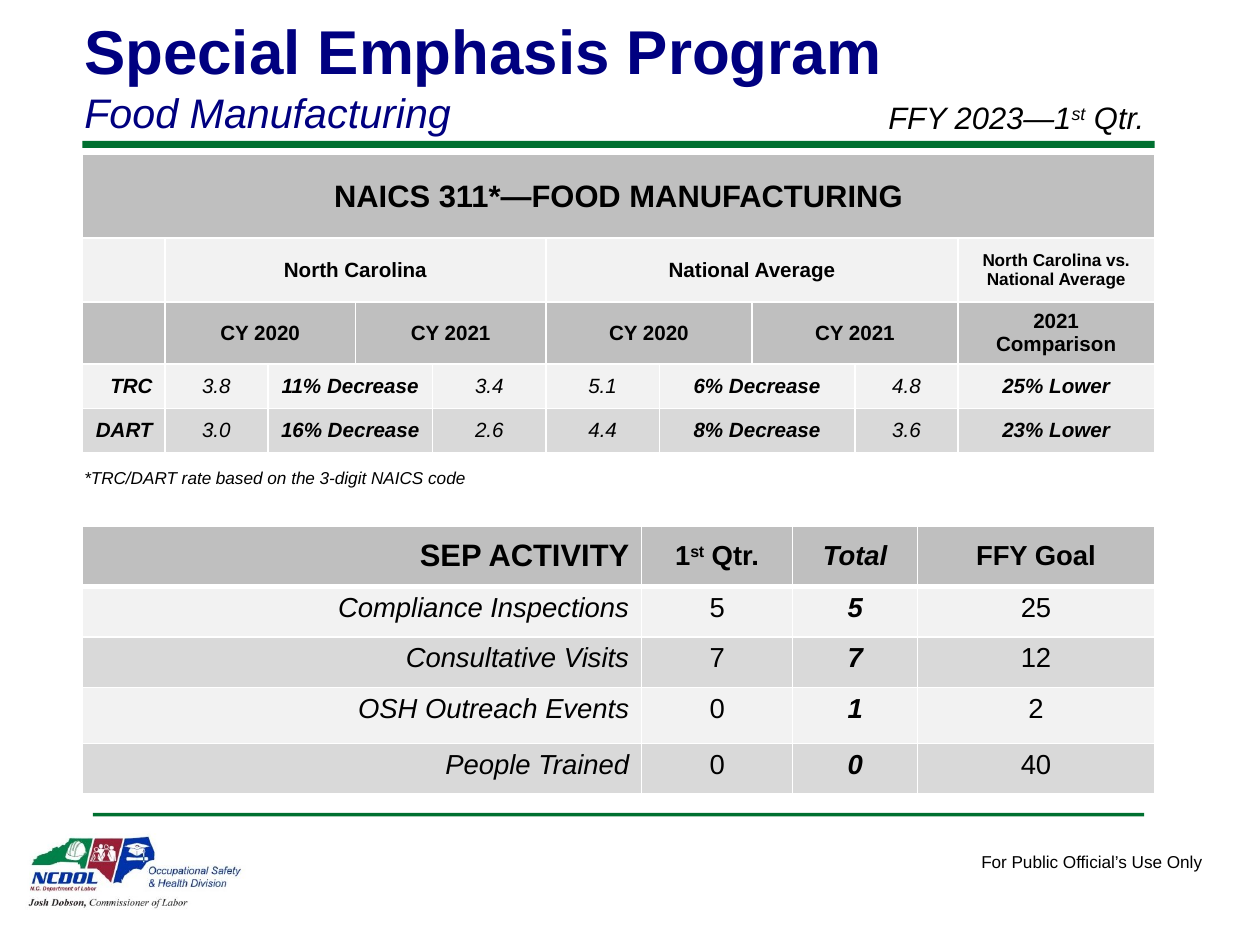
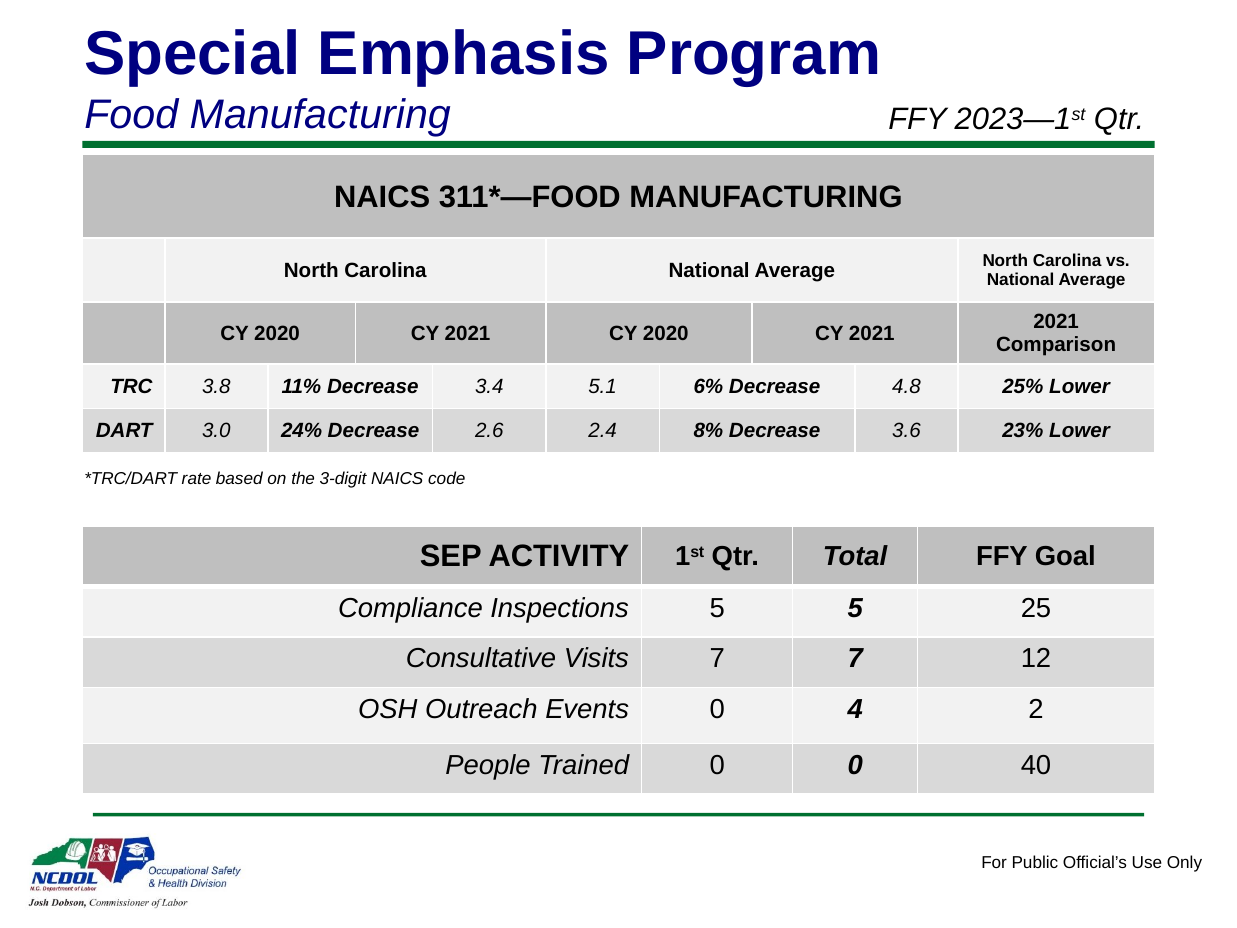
16%: 16% -> 24%
4.4: 4.4 -> 2.4
1: 1 -> 4
